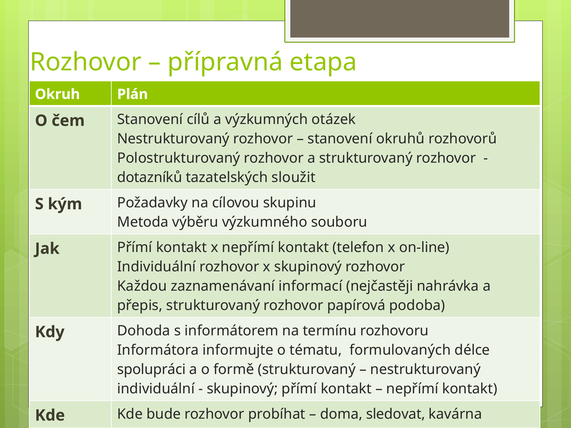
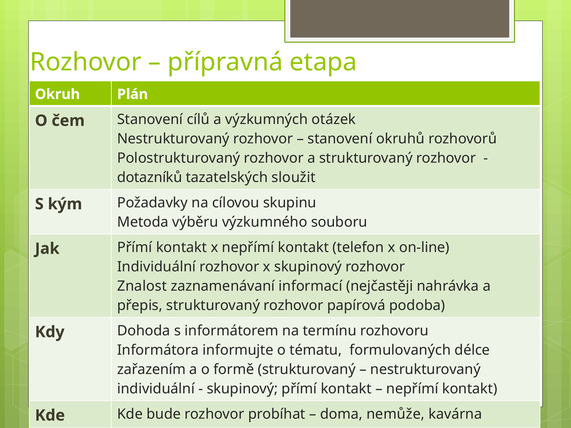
Každou: Každou -> Znalost
spolupráci: spolupráci -> zařazením
sledovat: sledovat -> nemůže
